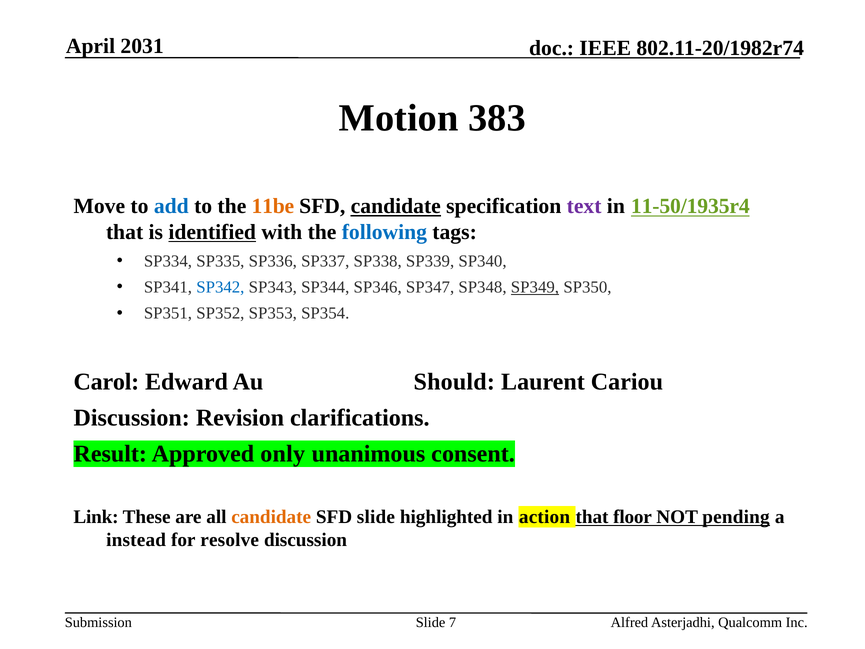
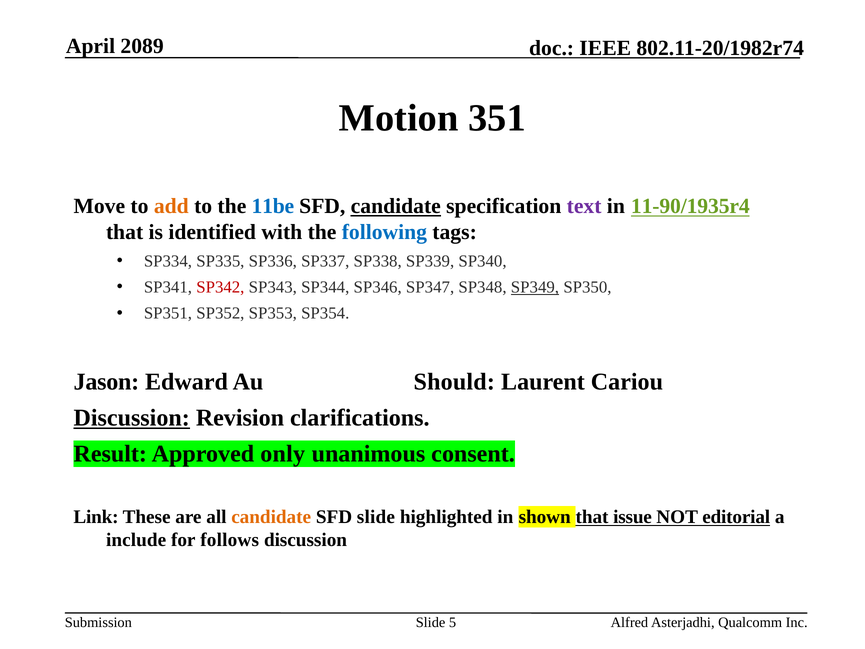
2031: 2031 -> 2089
383: 383 -> 351
add colour: blue -> orange
11be colour: orange -> blue
11-50/1935r4: 11-50/1935r4 -> 11-90/1935r4
identified underline: present -> none
SP342 colour: blue -> red
Carol: Carol -> Jason
Discussion at (132, 418) underline: none -> present
action: action -> shown
floor: floor -> issue
pending: pending -> editorial
instead: instead -> include
resolve: resolve -> follows
7: 7 -> 5
